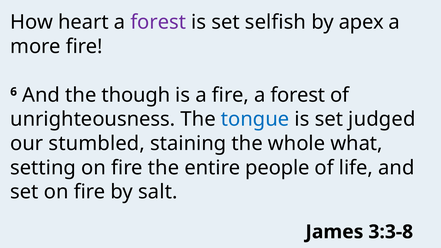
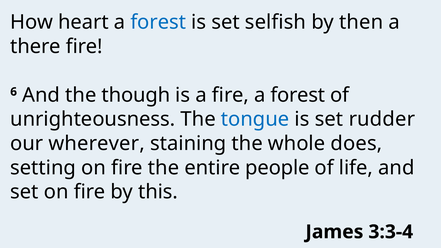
forest at (158, 22) colour: purple -> blue
apex: apex -> then
more: more -> there
judged: judged -> rudder
stumbled: stumbled -> wherever
what: what -> does
salt: salt -> this
3:3-8: 3:3-8 -> 3:3-4
